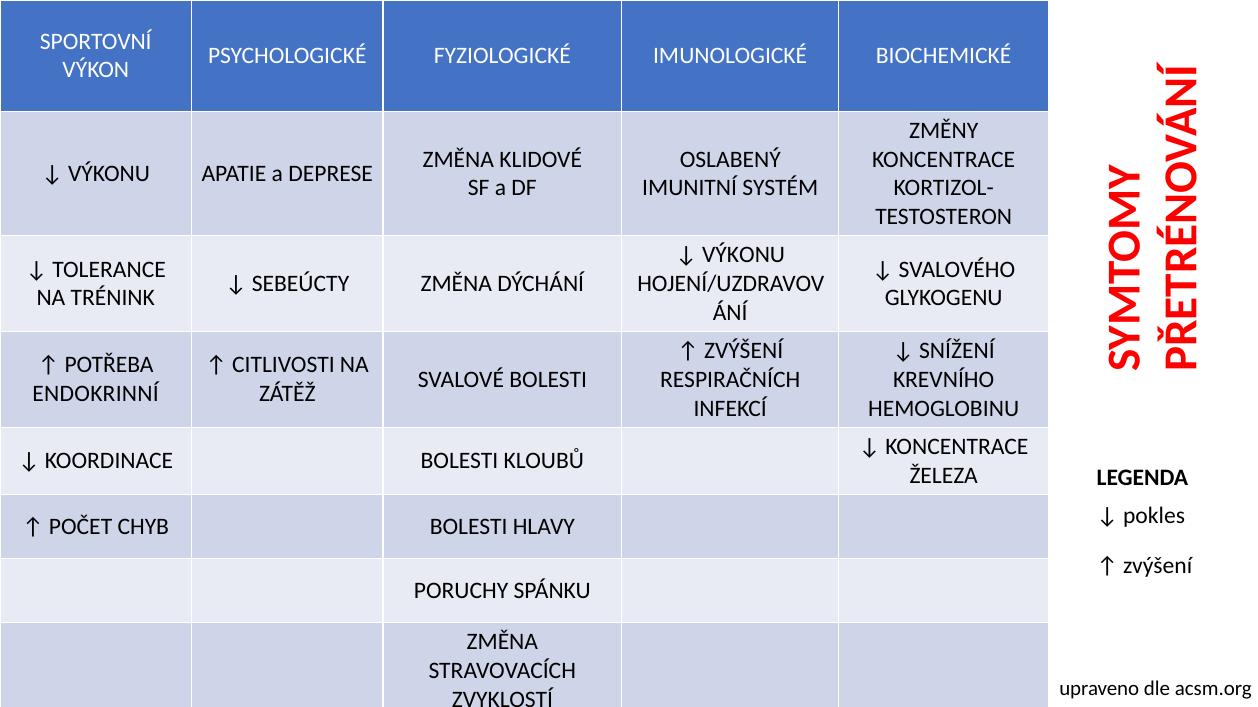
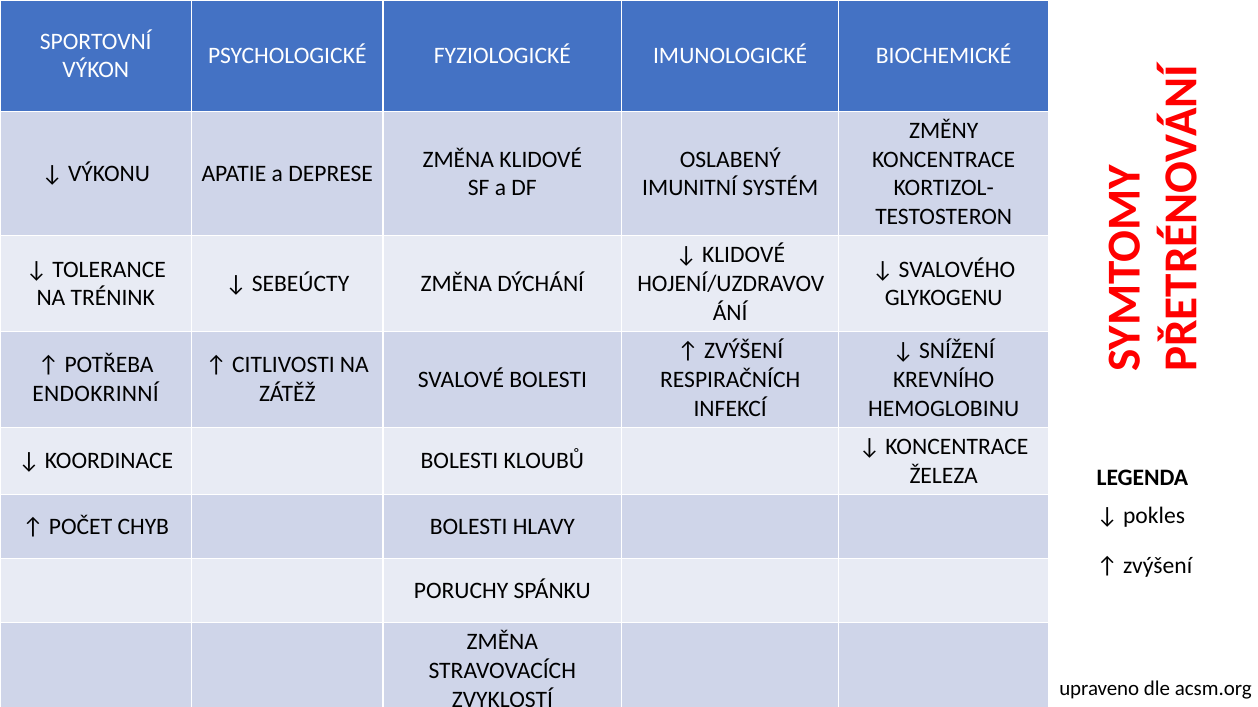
VÝKONU at (744, 255): VÝKONU -> KLIDOVÉ
